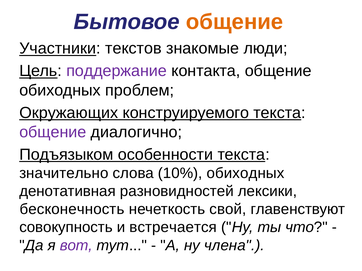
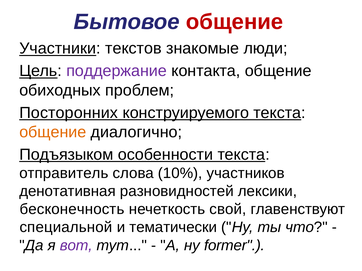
общение at (235, 22) colour: orange -> red
Окружающих: Окружающих -> Посторонних
общение at (53, 132) colour: purple -> orange
значительно: значительно -> отправитель
10% обиходных: обиходных -> участников
совокупность: совокупность -> специальной
встречается: встречается -> тематически
члена: члена -> former
